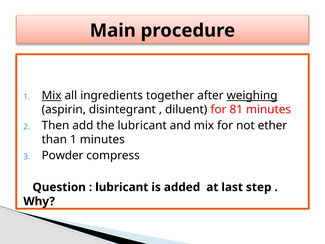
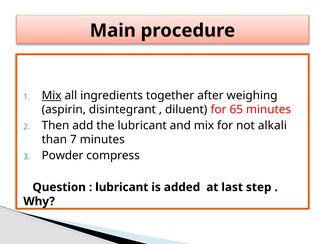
weighing underline: present -> none
81: 81 -> 65
ether: ether -> alkali
than 1: 1 -> 7
